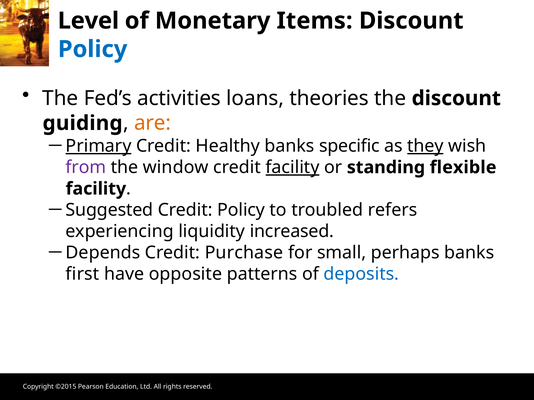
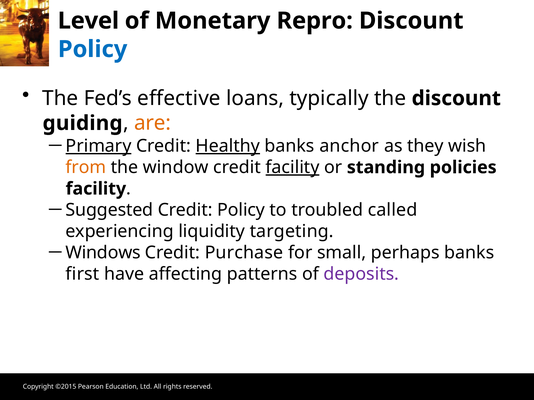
Items: Items -> Repro
activities: activities -> effective
theories: theories -> typically
Healthy underline: none -> present
specific: specific -> anchor
they underline: present -> none
from colour: purple -> orange
flexible: flexible -> policies
refers: refers -> called
increased: increased -> targeting
Depends: Depends -> Windows
opposite: opposite -> affecting
deposits colour: blue -> purple
